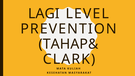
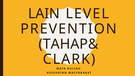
LAGI: LAGI -> LAIN
